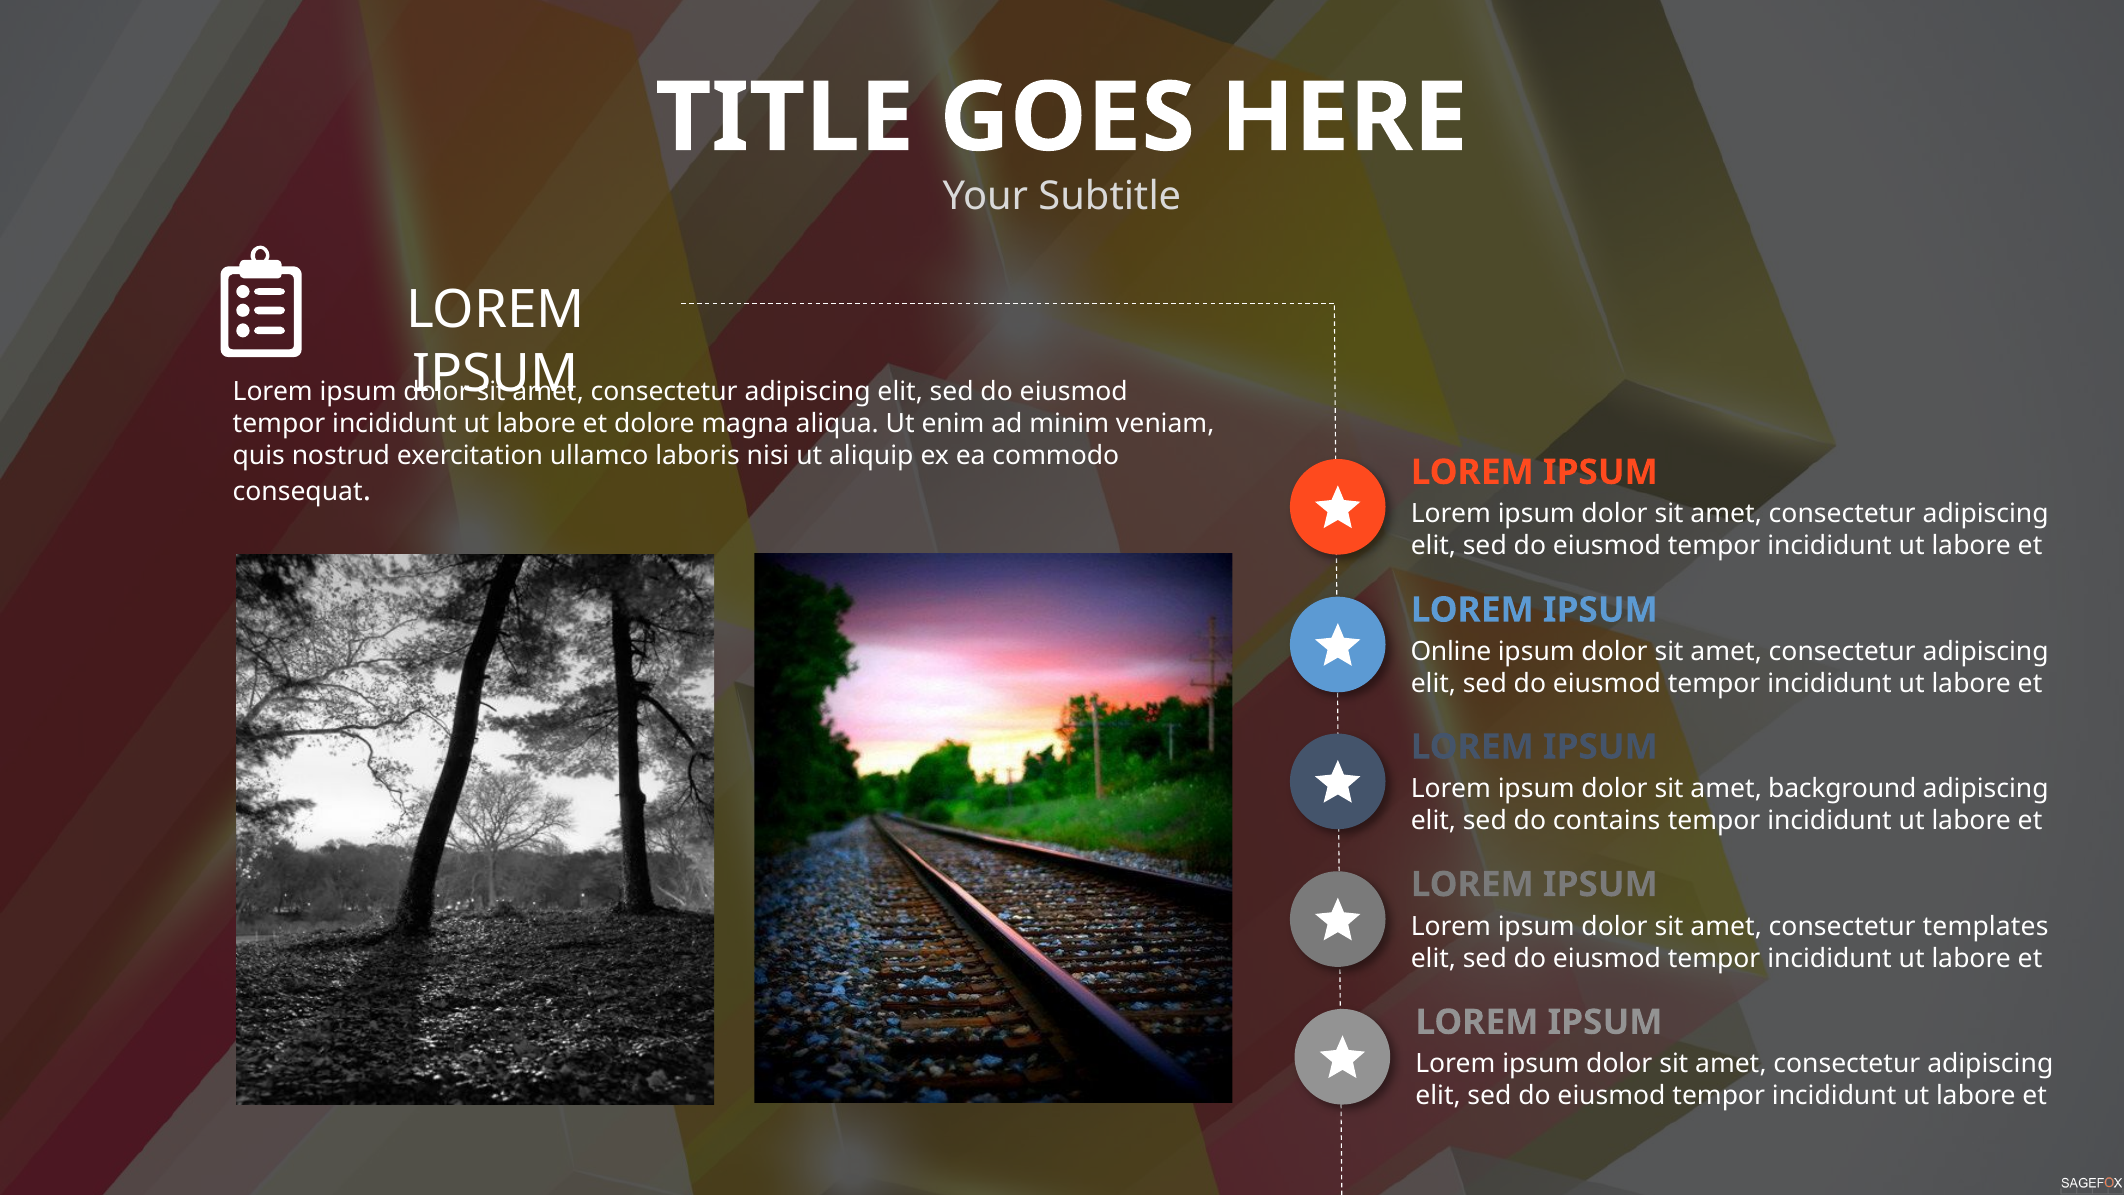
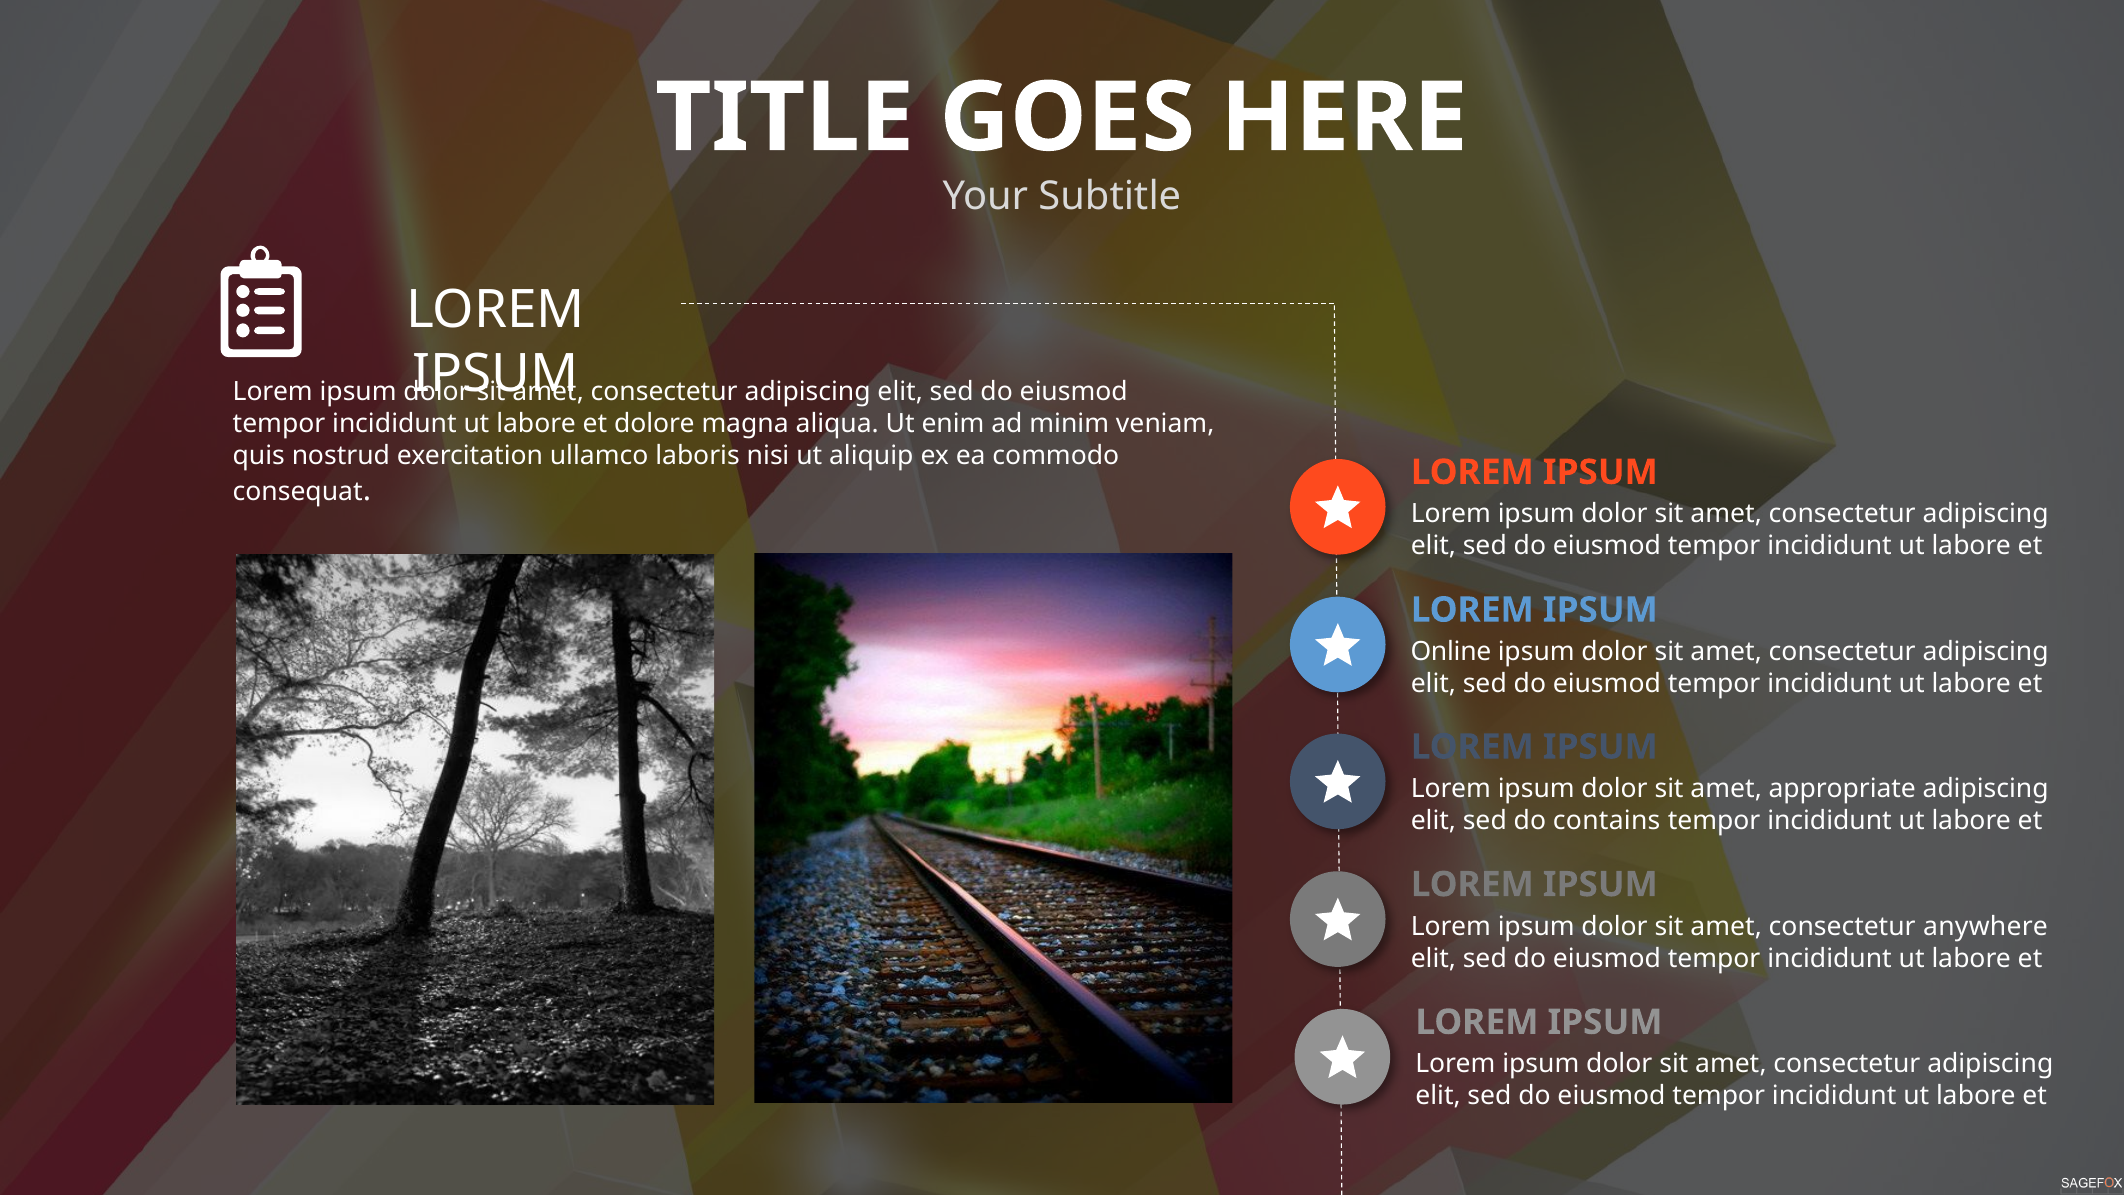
background: background -> appropriate
templates: templates -> anywhere
